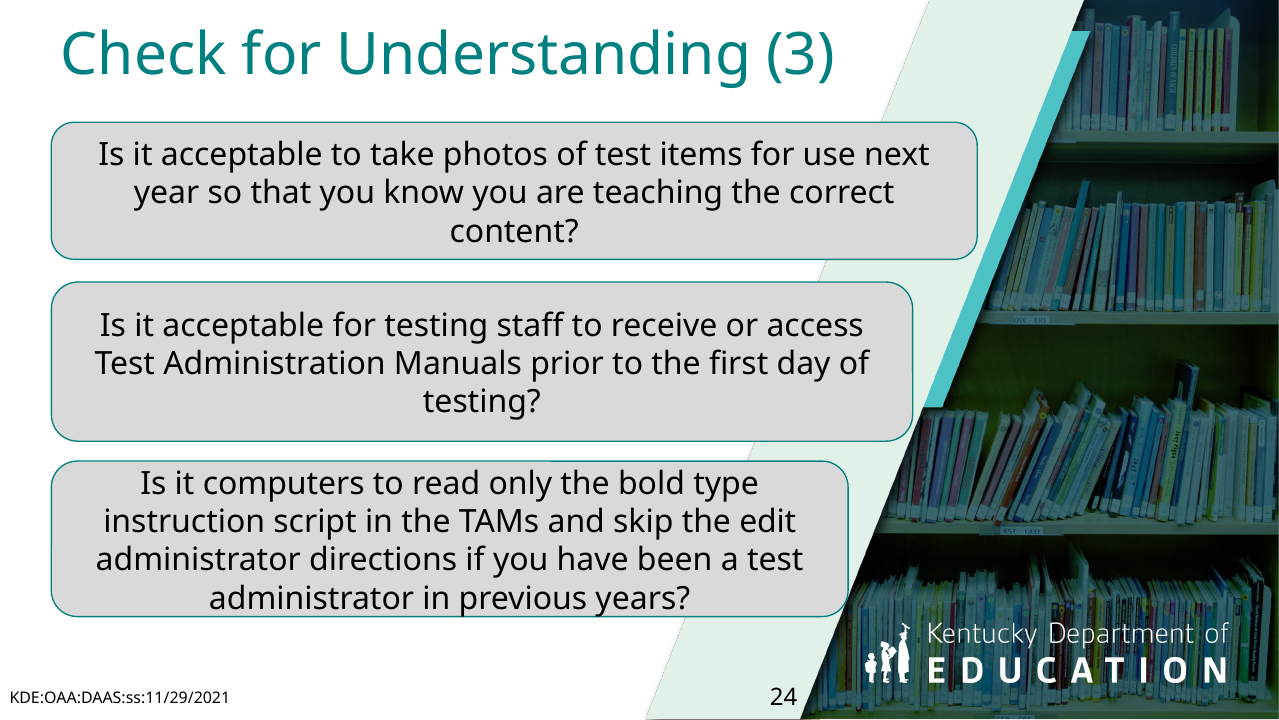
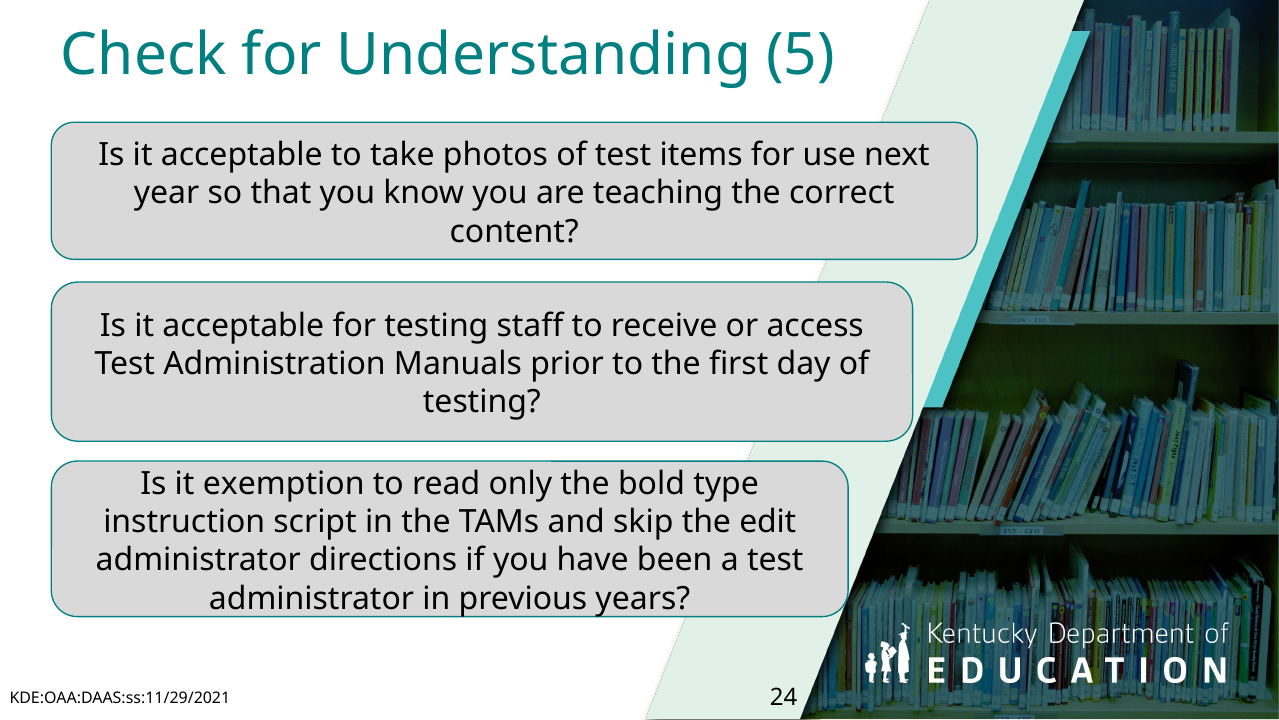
3: 3 -> 5
computers: computers -> exemption
